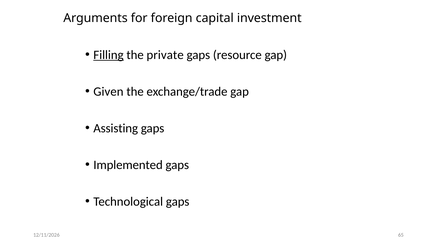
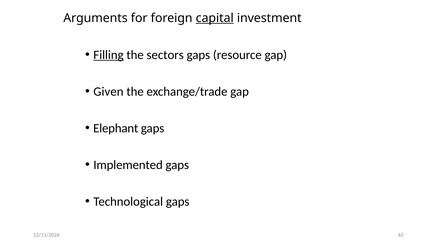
capital underline: none -> present
private: private -> sectors
Assisting: Assisting -> Elephant
